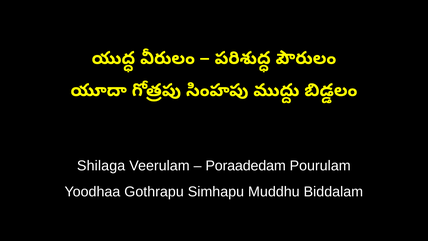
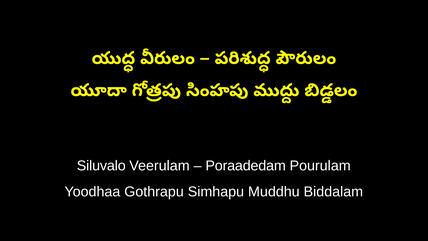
Shilaga: Shilaga -> Siluvalo
